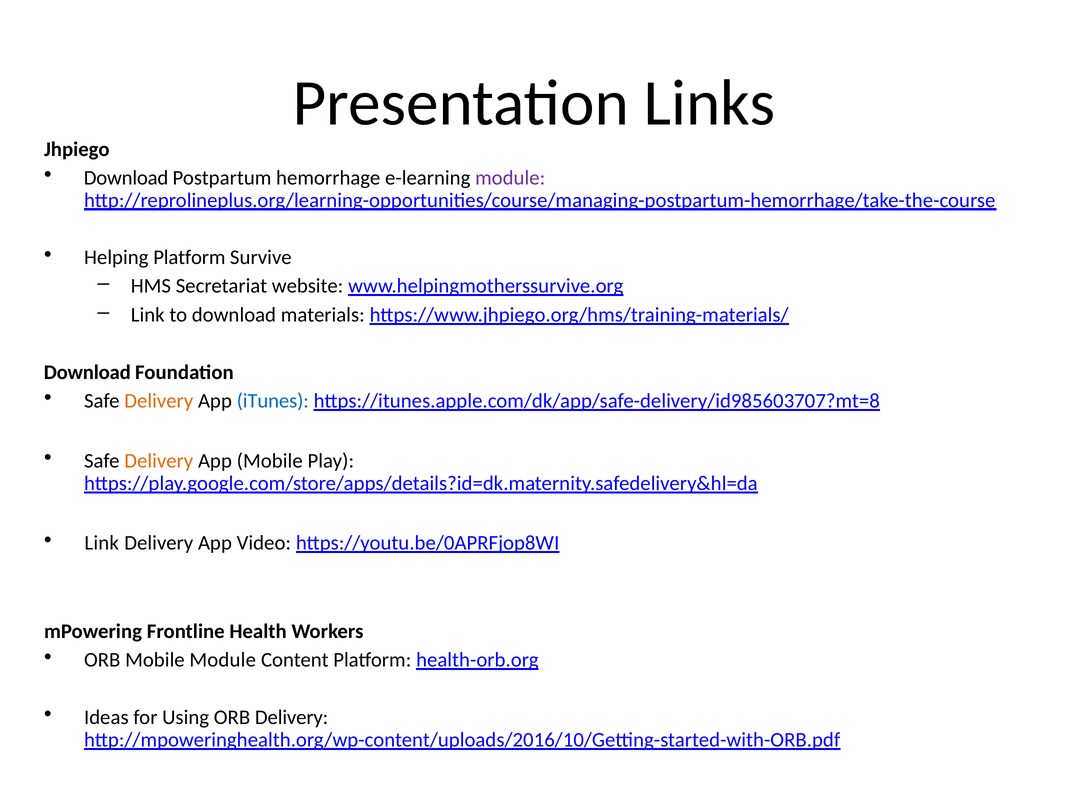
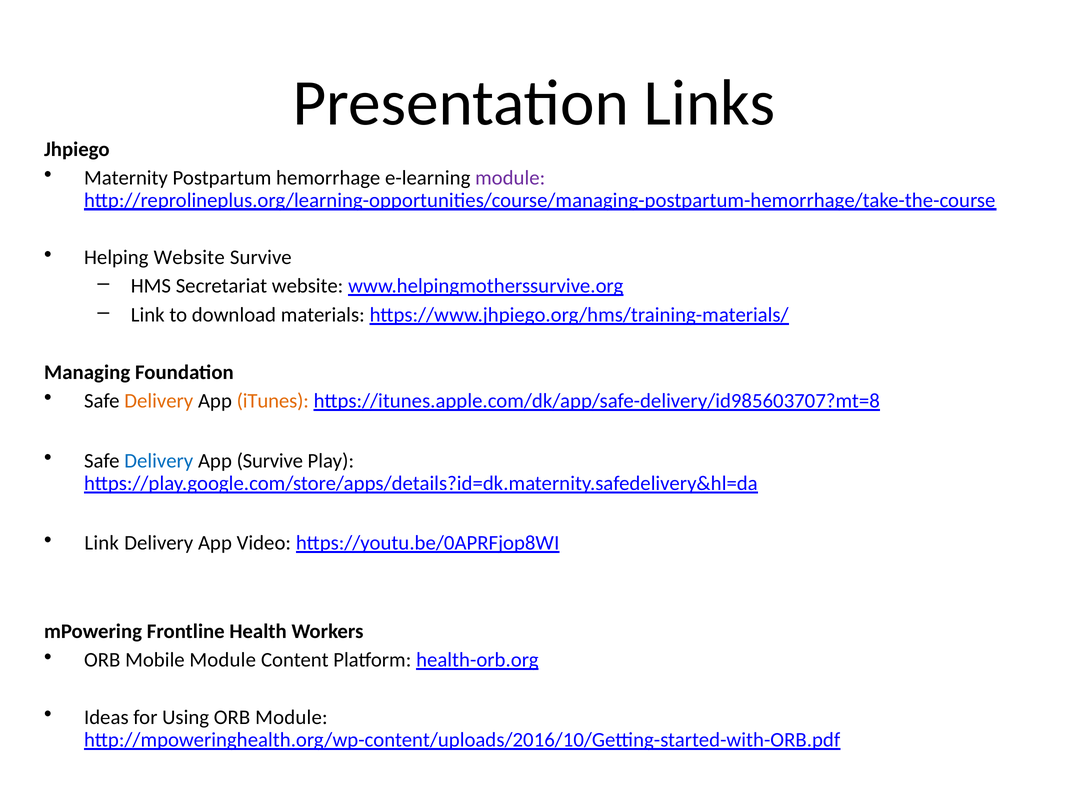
Download at (126, 178): Download -> Maternity
Helping Platform: Platform -> Website
Download at (87, 372): Download -> Managing
iTunes colour: blue -> orange
Delivery at (159, 461) colour: orange -> blue
App Mobile: Mobile -> Survive
ORB Delivery: Delivery -> Module
